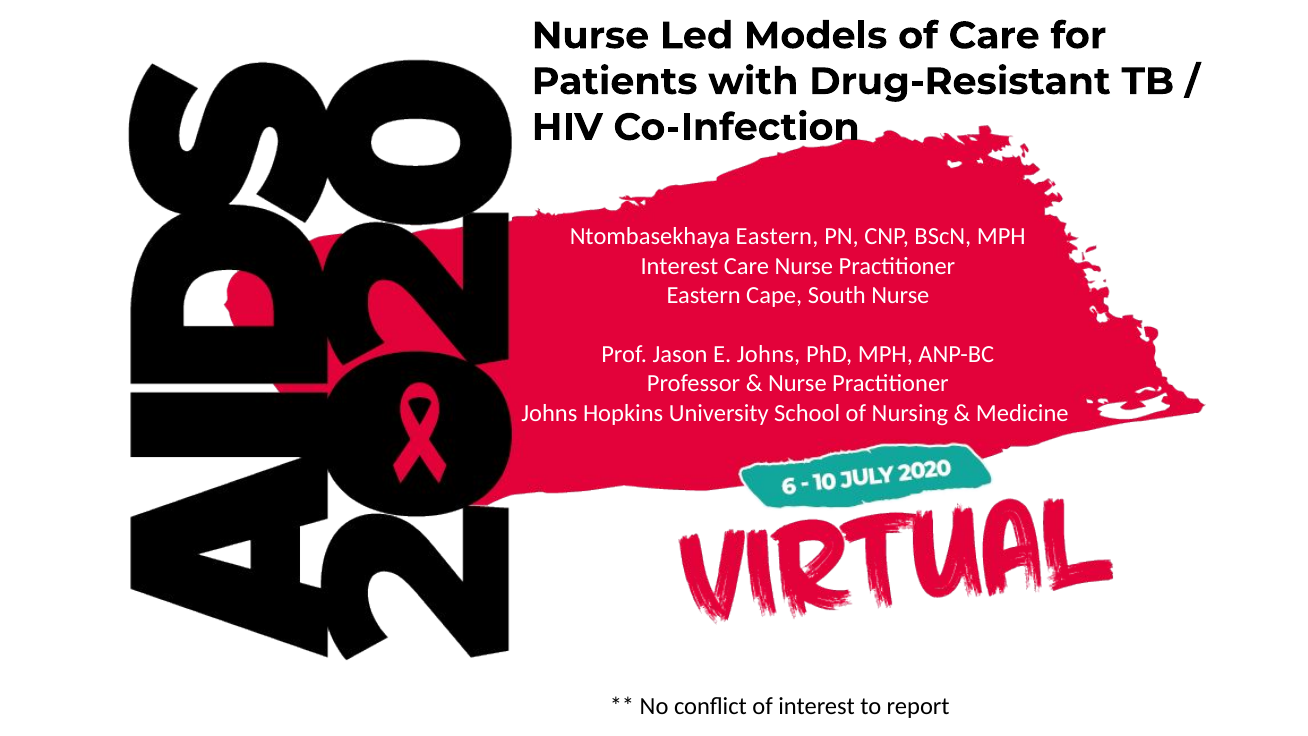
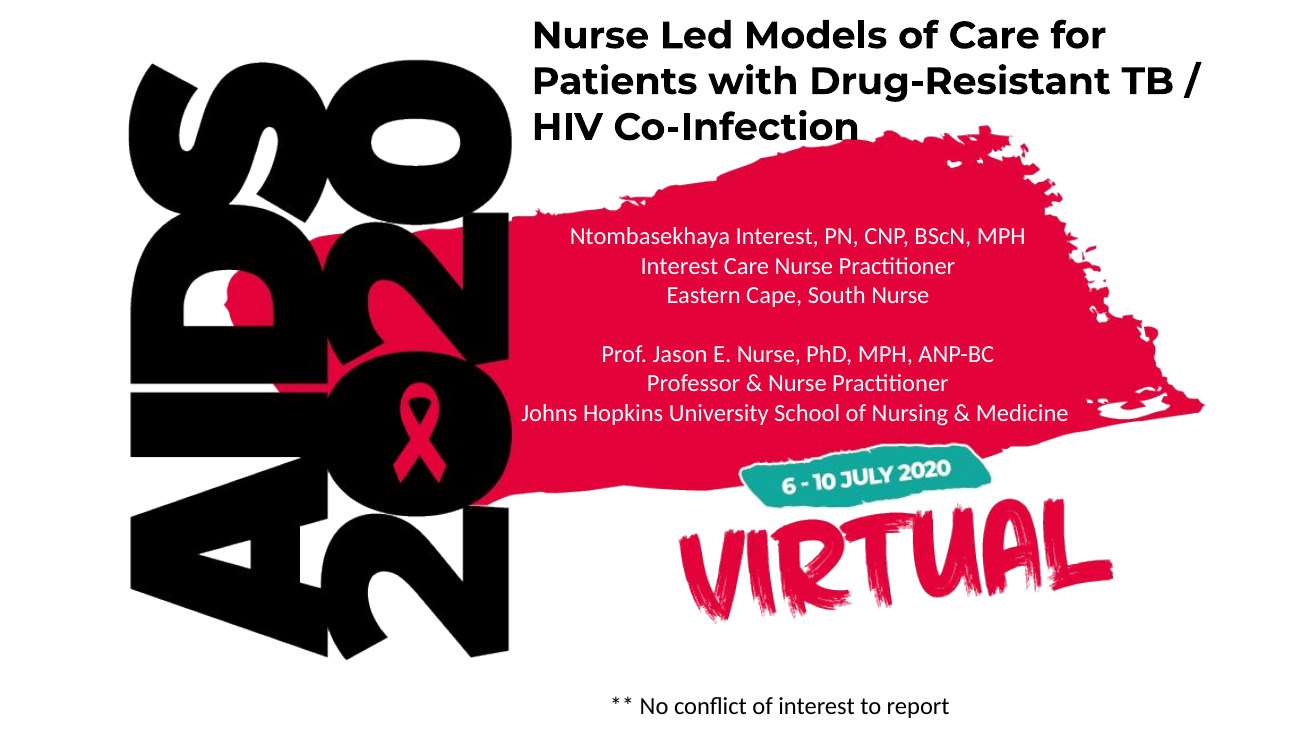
Ntombasekhaya Eastern: Eastern -> Interest
E Johns: Johns -> Nurse
